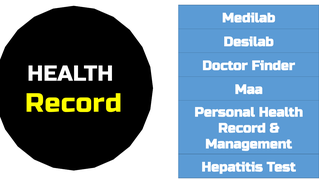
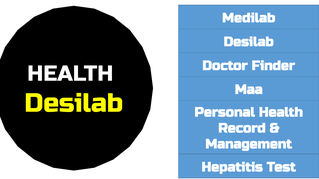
Record at (74, 103): Record -> Desilab
